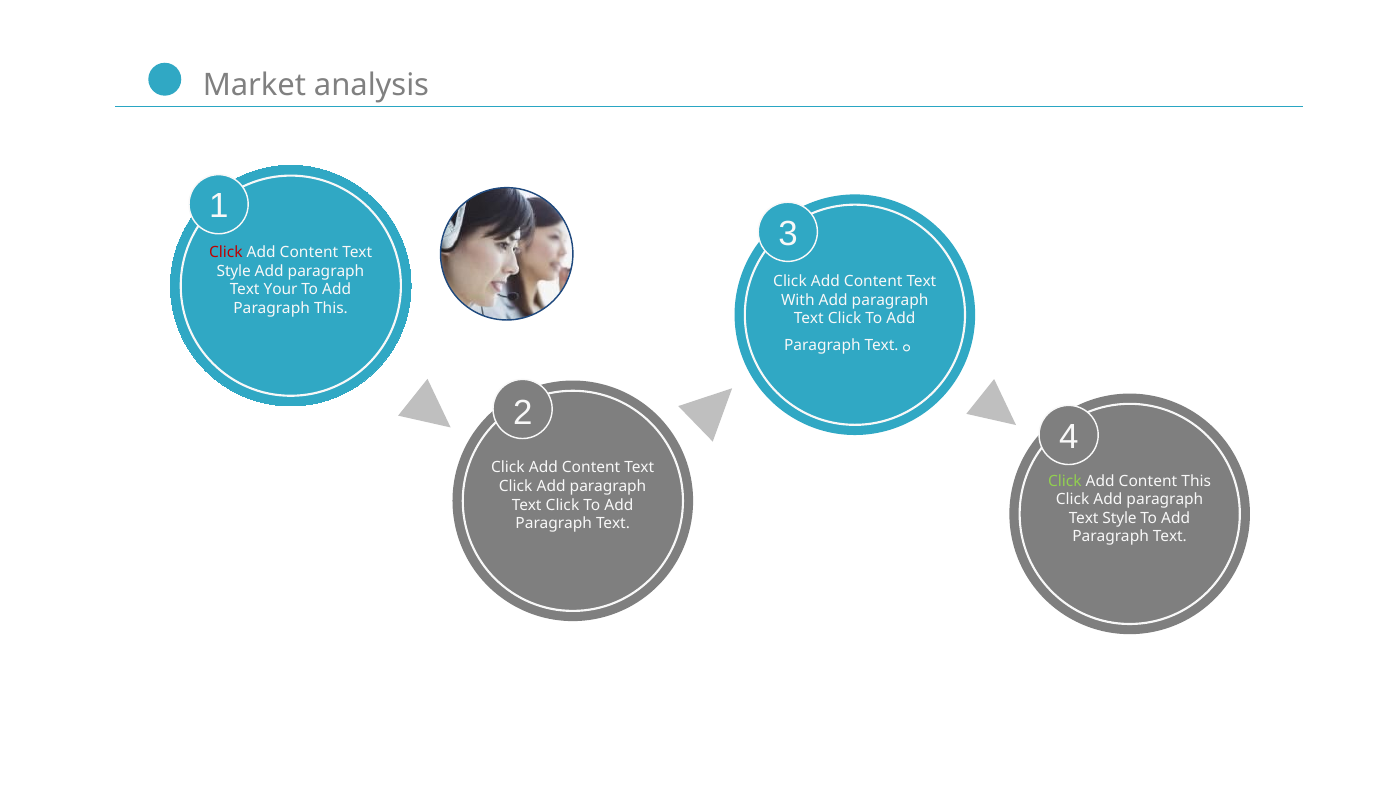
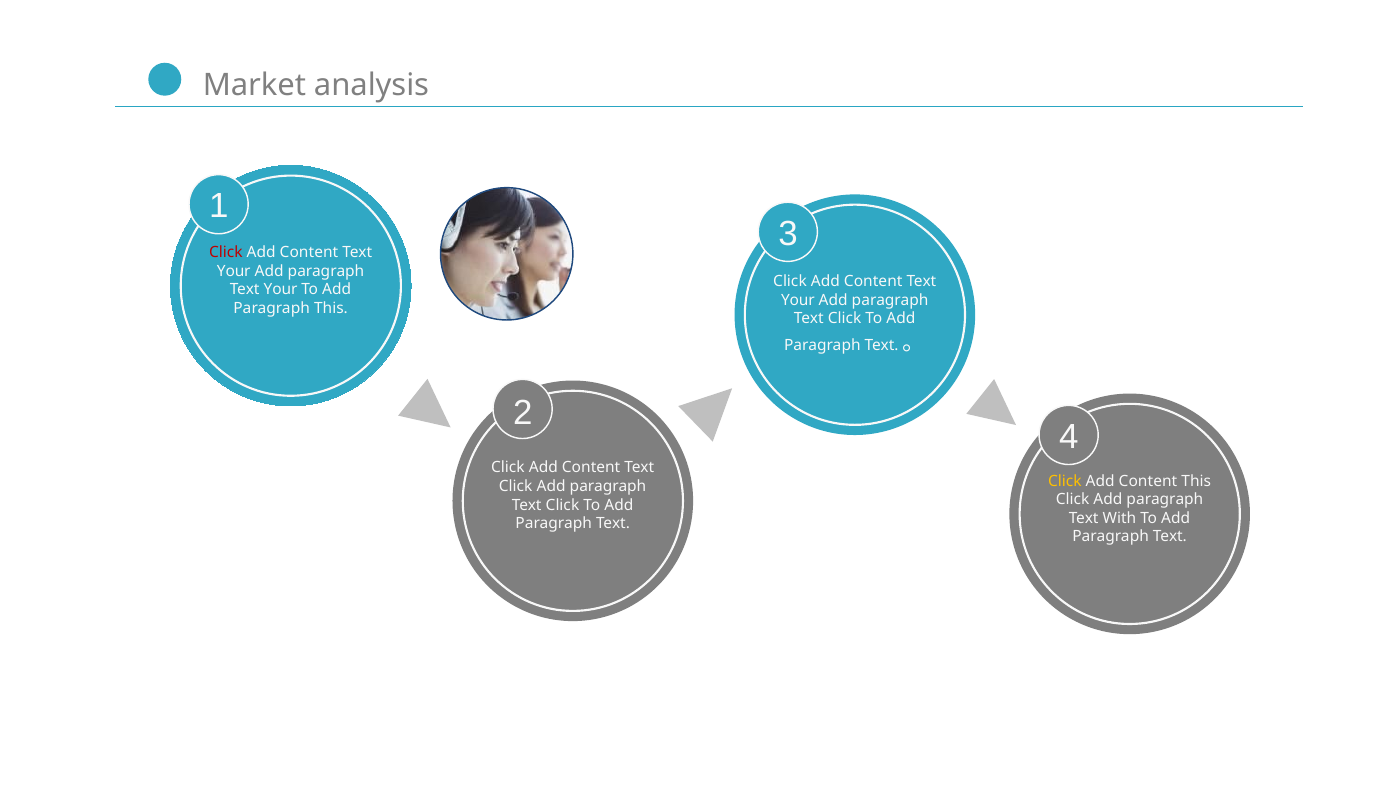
Style at (234, 271): Style -> Your
With at (798, 300): With -> Your
Click at (1065, 481) colour: light green -> yellow
Style at (1120, 518): Style -> With
